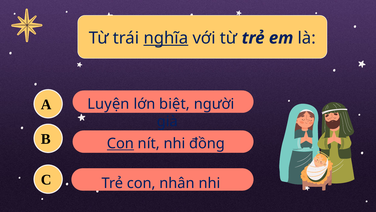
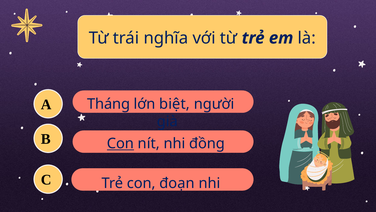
nghĩa underline: present -> none
Luyện: Luyện -> Tháng
nhân: nhân -> đoạn
